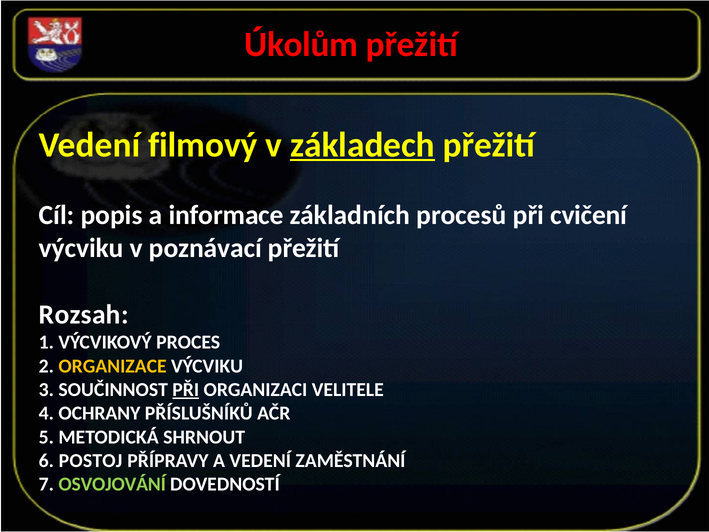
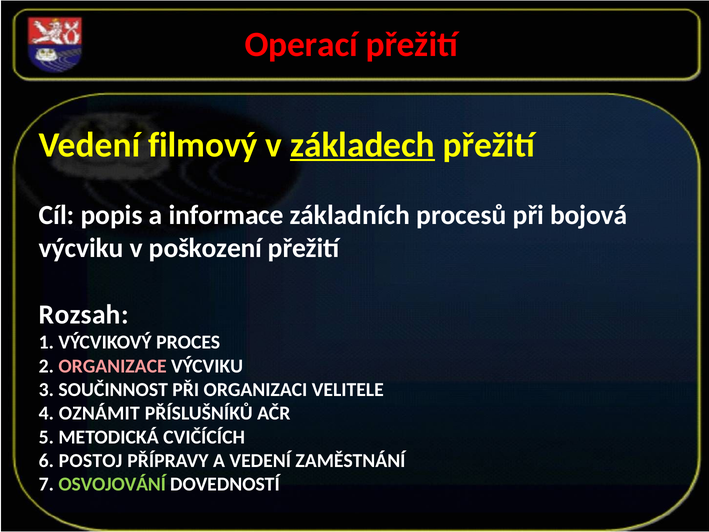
Úkolům: Úkolům -> Operací
cvičení: cvičení -> bojová
poznávací: poznávací -> poškození
ORGANIZACE colour: yellow -> pink
PŘI at (186, 390) underline: present -> none
OCHRANY: OCHRANY -> OZNÁMIT
SHRNOUT: SHRNOUT -> CVIČÍCÍCH
